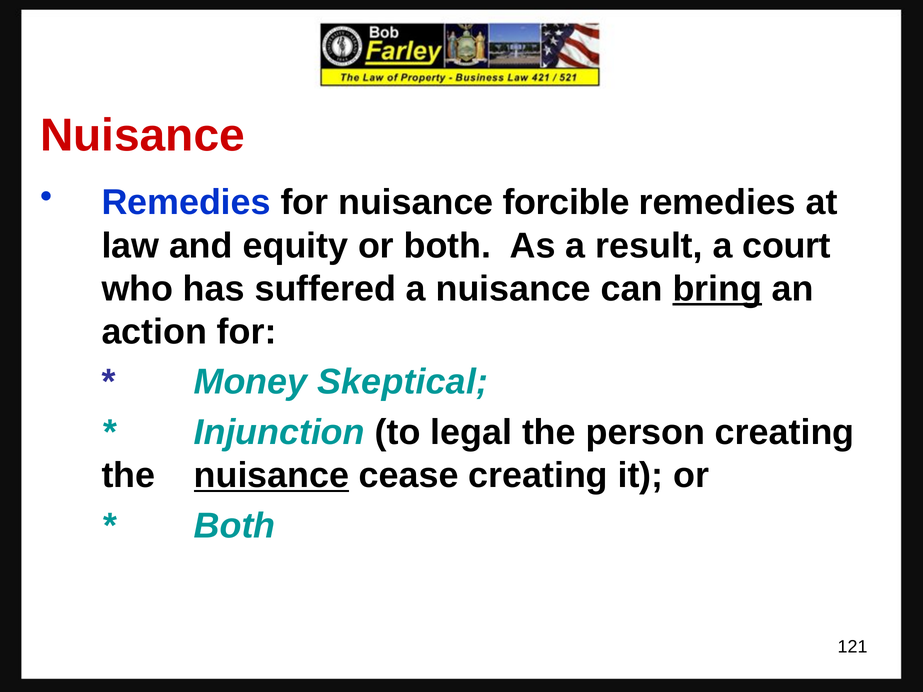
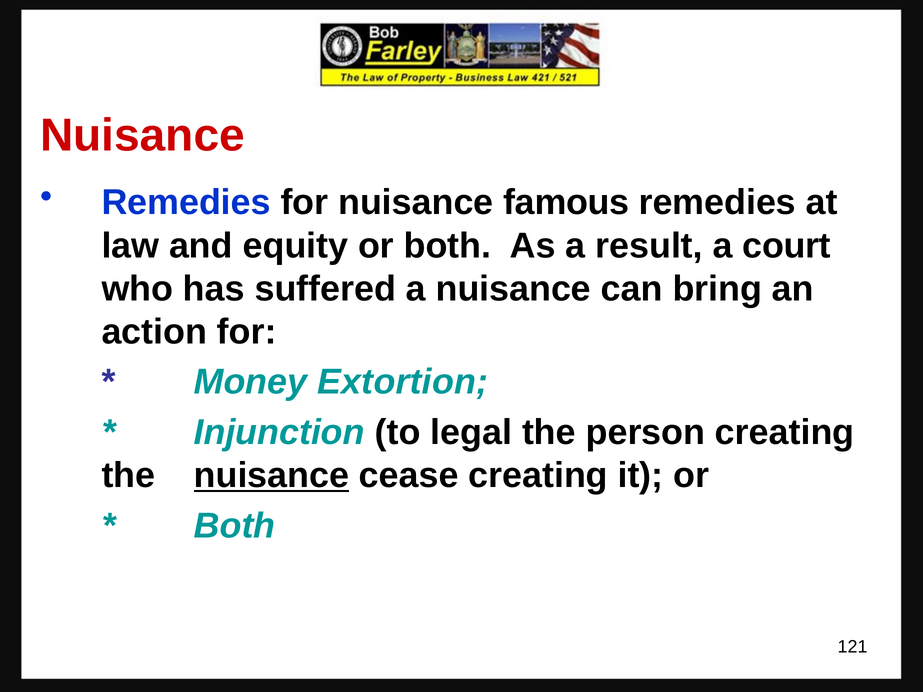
forcible: forcible -> famous
bring underline: present -> none
Skeptical: Skeptical -> Extortion
